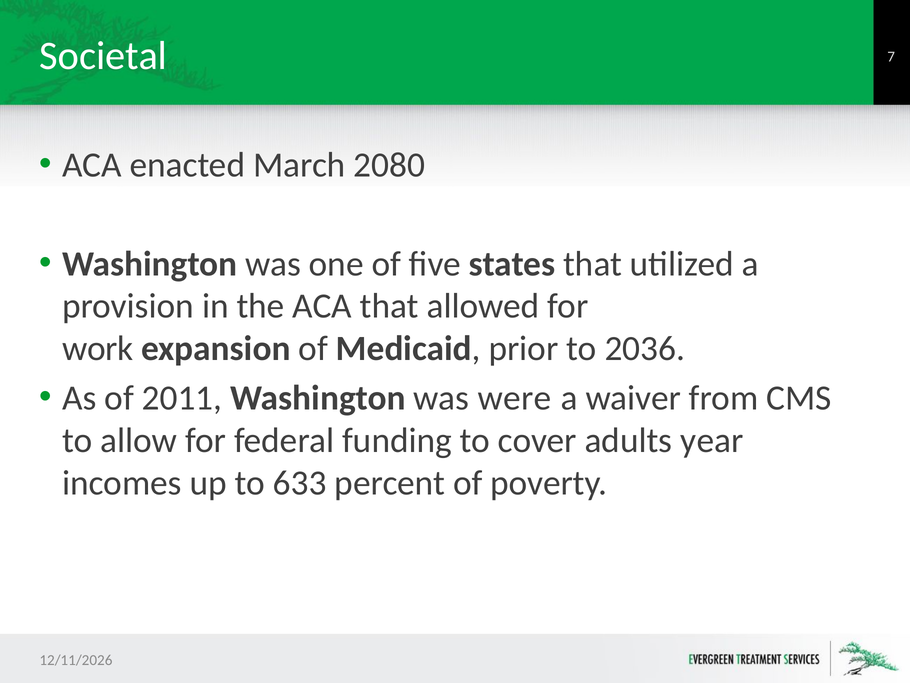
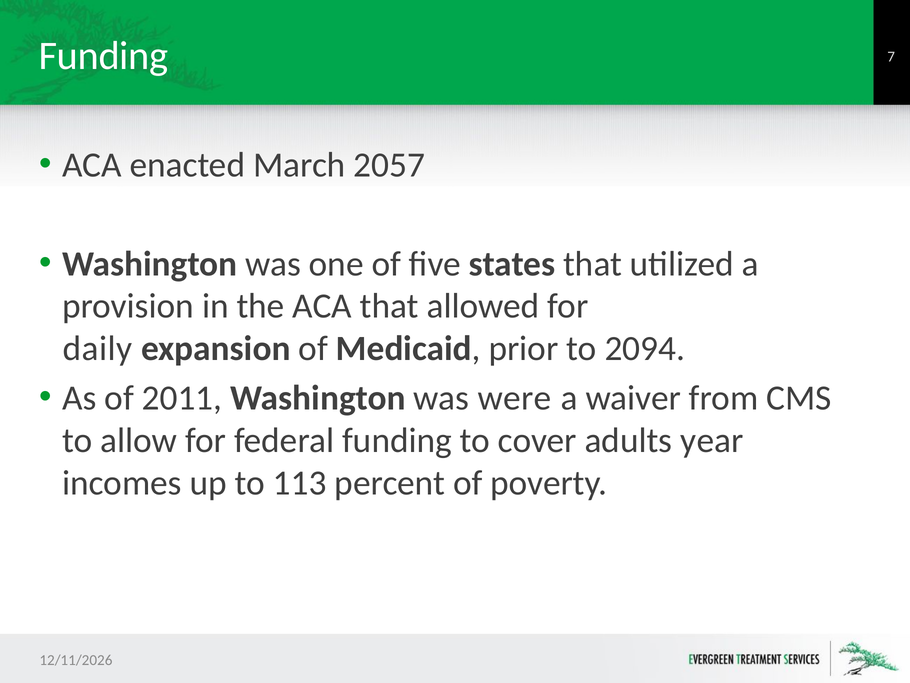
Societal at (103, 56): Societal -> Funding
2080: 2080 -> 2057
work: work -> daily
2036: 2036 -> 2094
633: 633 -> 113
